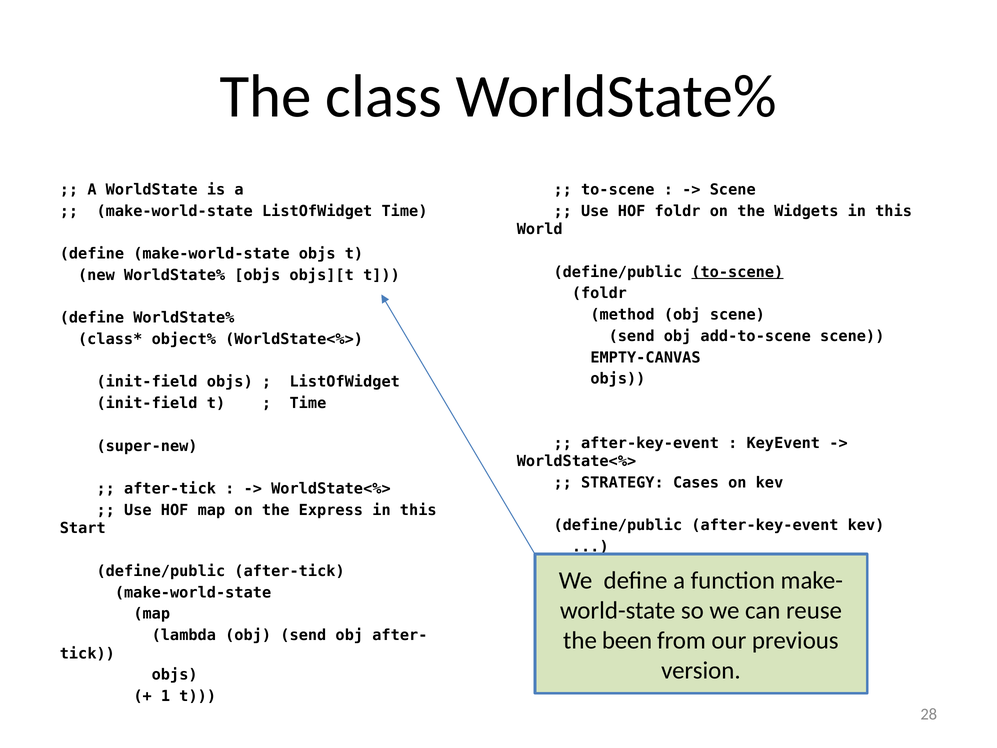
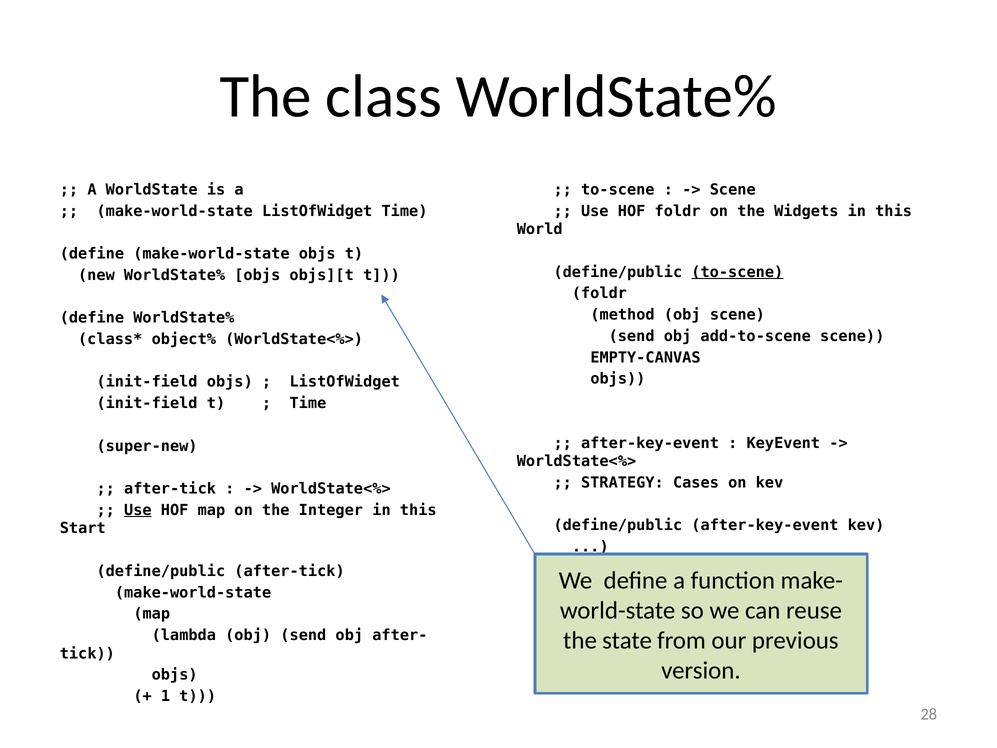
Use at (138, 510) underline: none -> present
Express: Express -> Integer
been: been -> state
